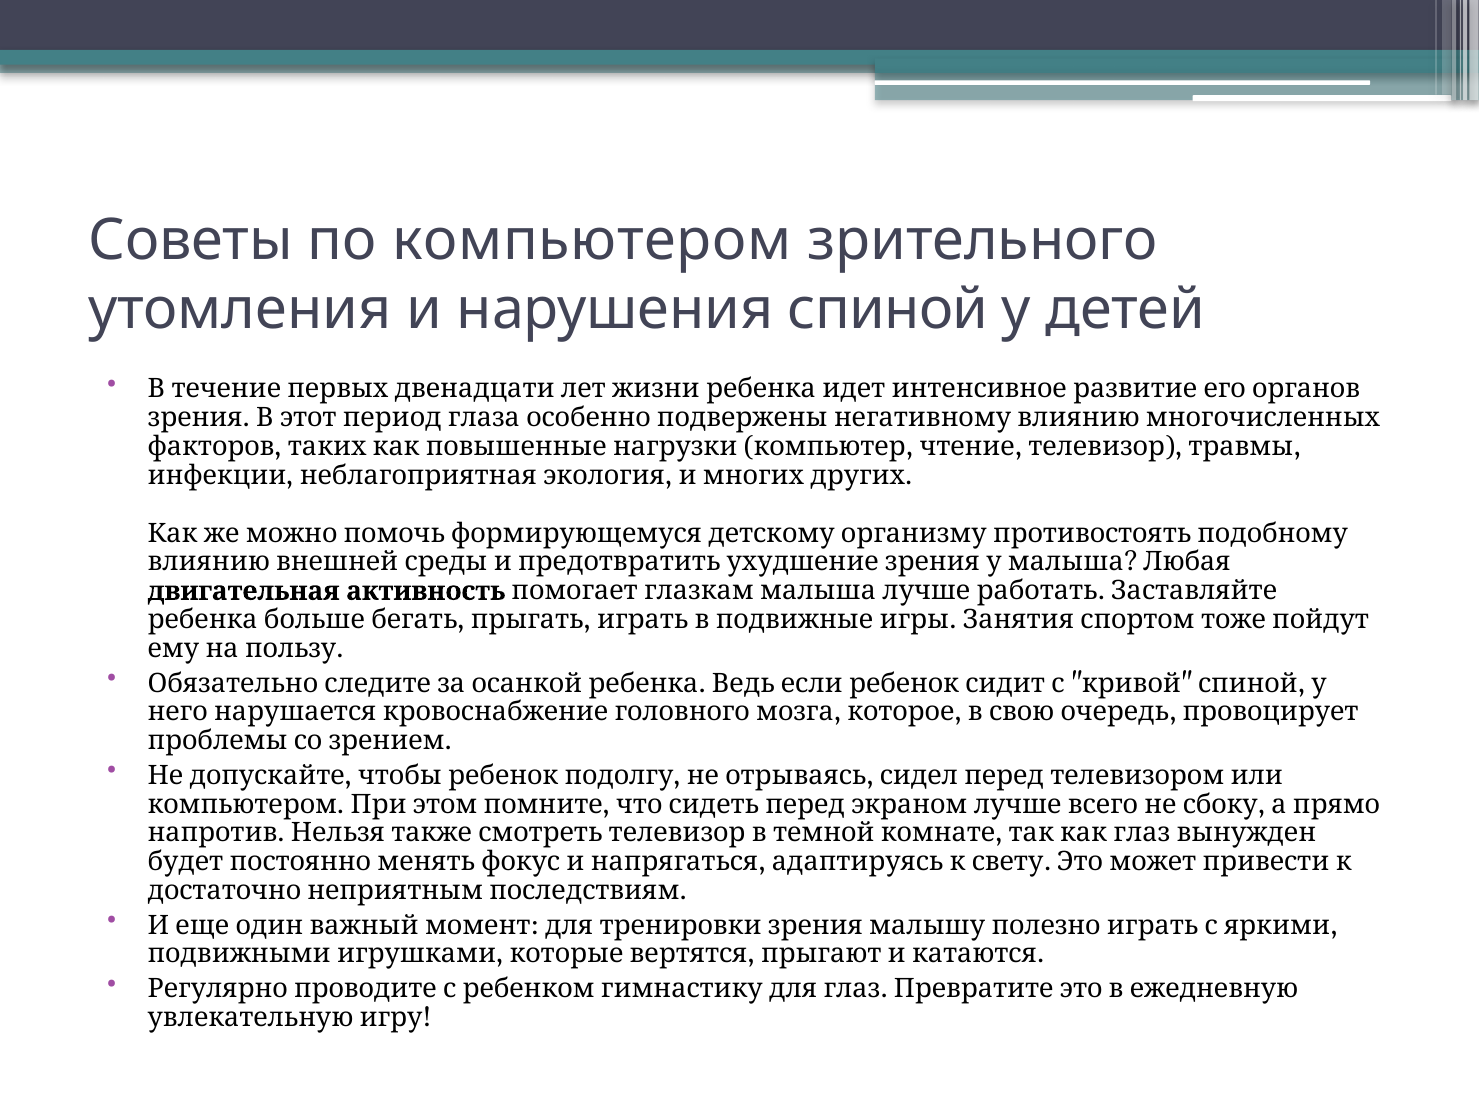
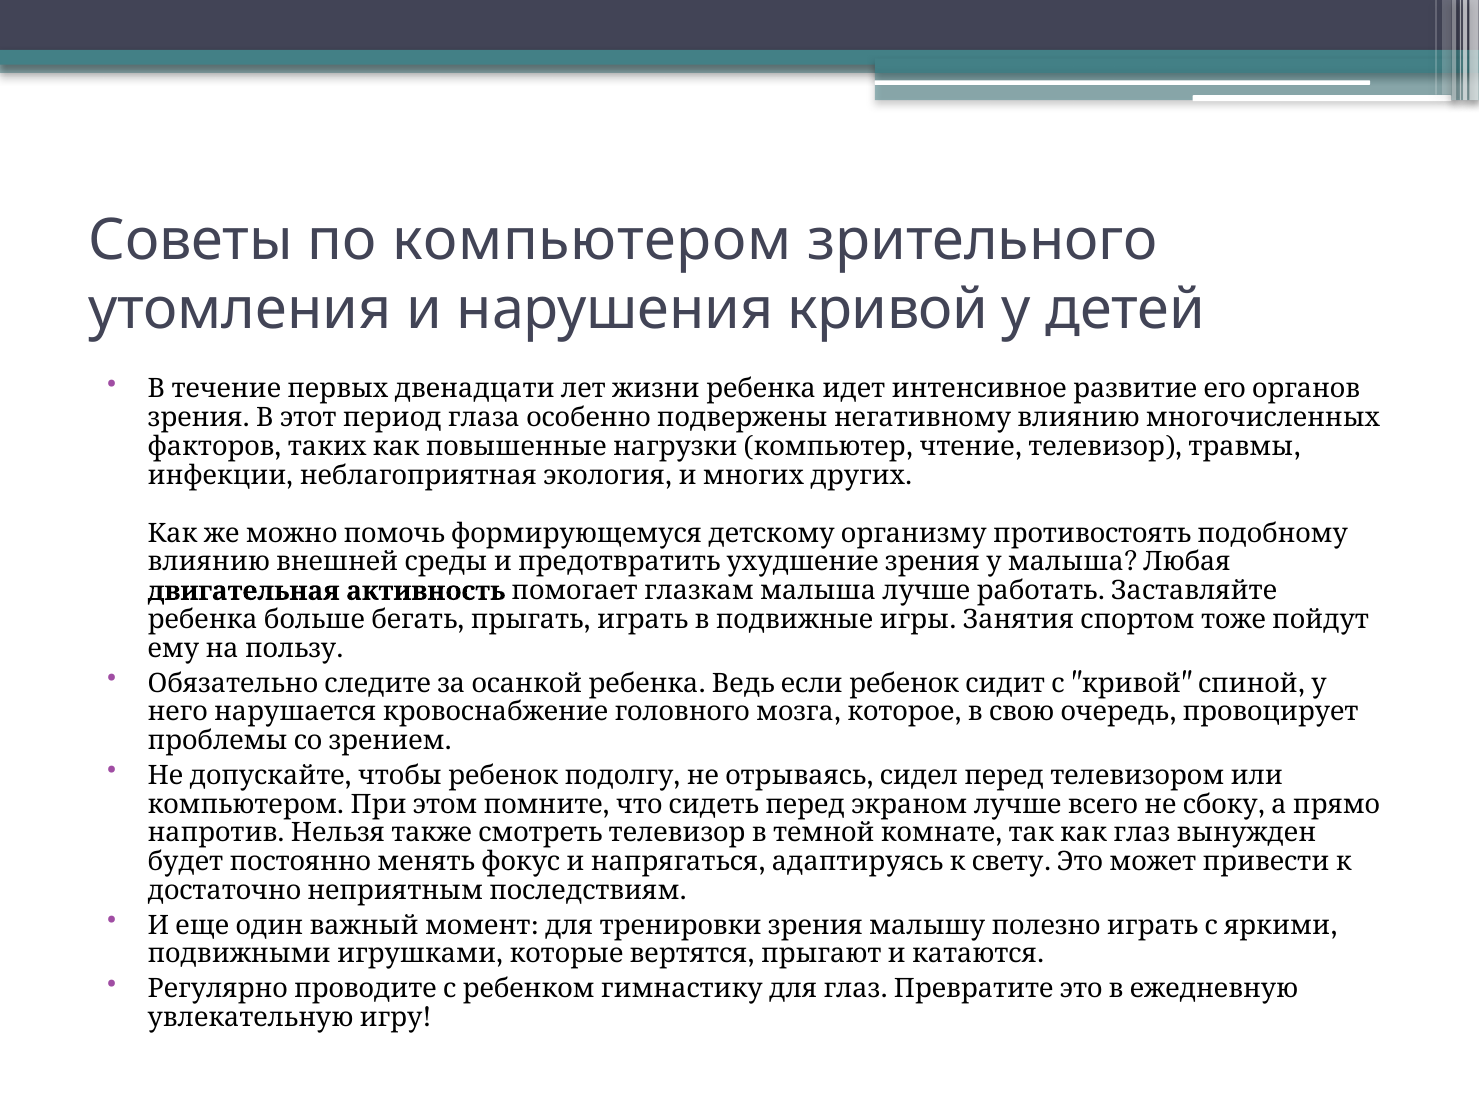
нарушения спиной: спиной -> кривой
